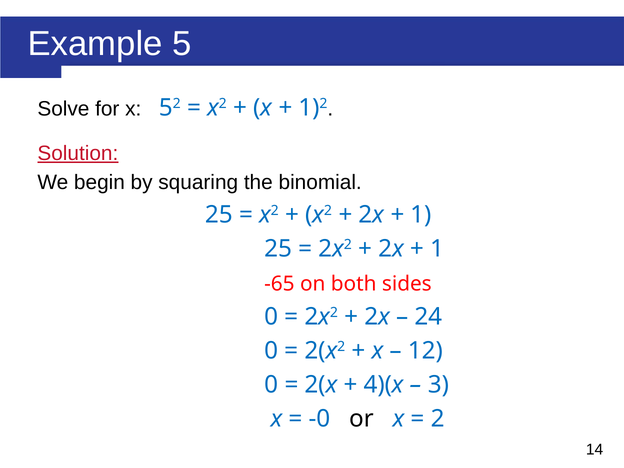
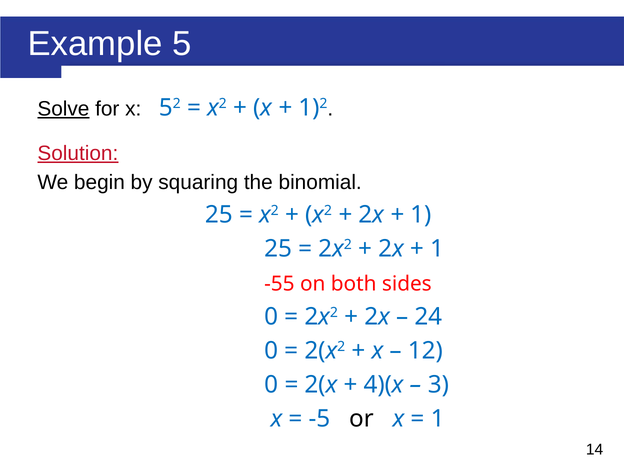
Solve underline: none -> present
-65: -65 -> -55
-0: -0 -> -5
2 at (438, 419): 2 -> 1
